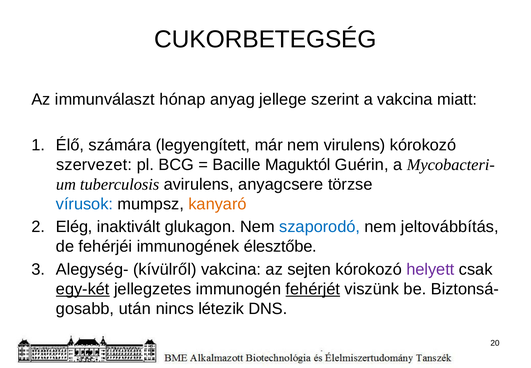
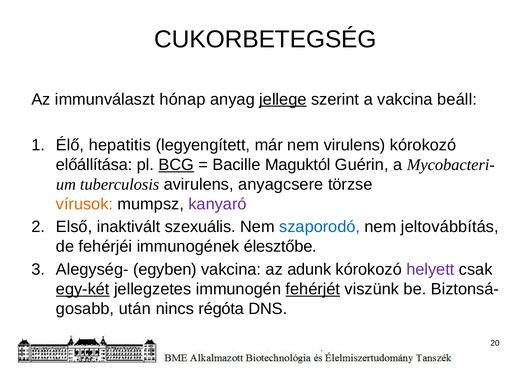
jellege underline: none -> present
miatt: miatt -> beáll
számára: számára -> hepatitis
szervezet: szervezet -> előállítása
BCG underline: none -> present
vírusok colour: blue -> orange
kanyaró colour: orange -> purple
Elég: Elég -> Első
glukagon: glukagon -> szexuális
kívülről: kívülről -> egyben
sejten: sejten -> adunk
létezik: létezik -> régóta
